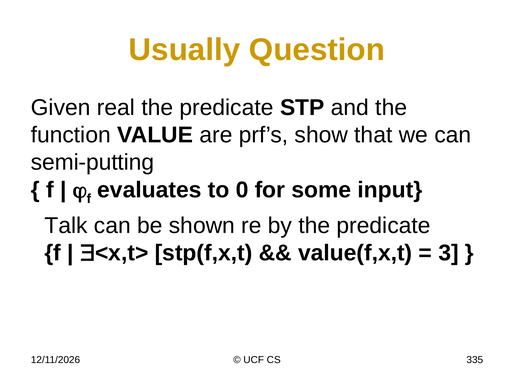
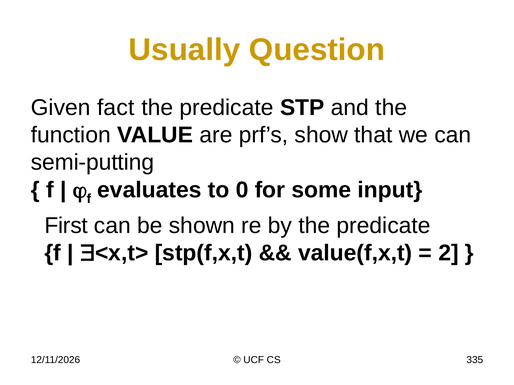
real: real -> fact
Talk: Talk -> First
3: 3 -> 2
